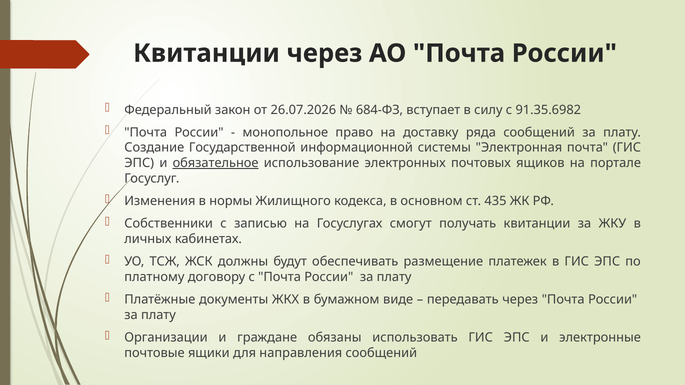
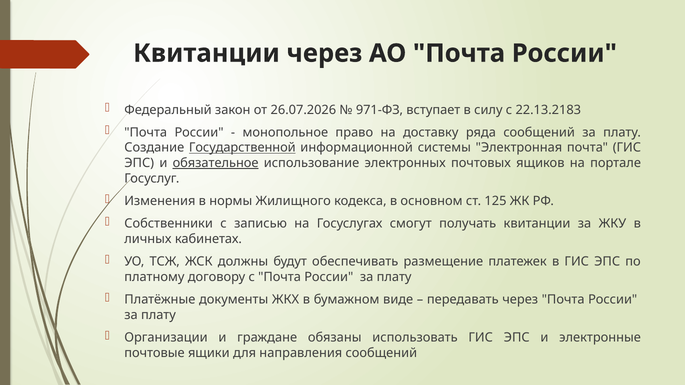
684-ФЗ: 684-ФЗ -> 971-ФЗ
91.35.6982: 91.35.6982 -> 22.13.2183
Государственной underline: none -> present
435: 435 -> 125
